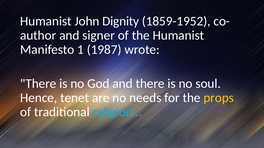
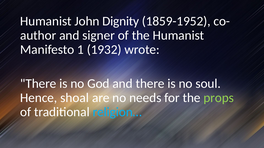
1987: 1987 -> 1932
tenet: tenet -> shoal
props colour: yellow -> light green
